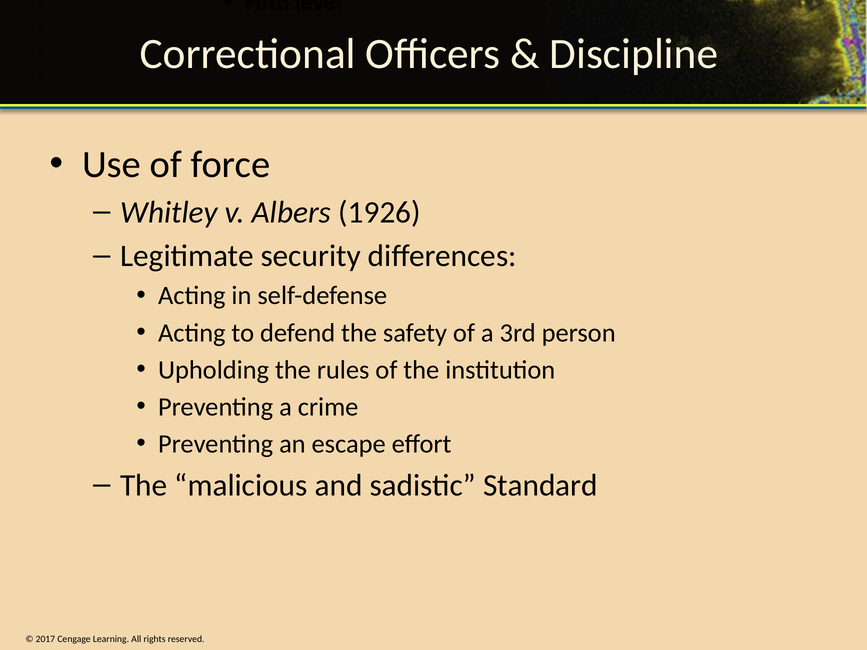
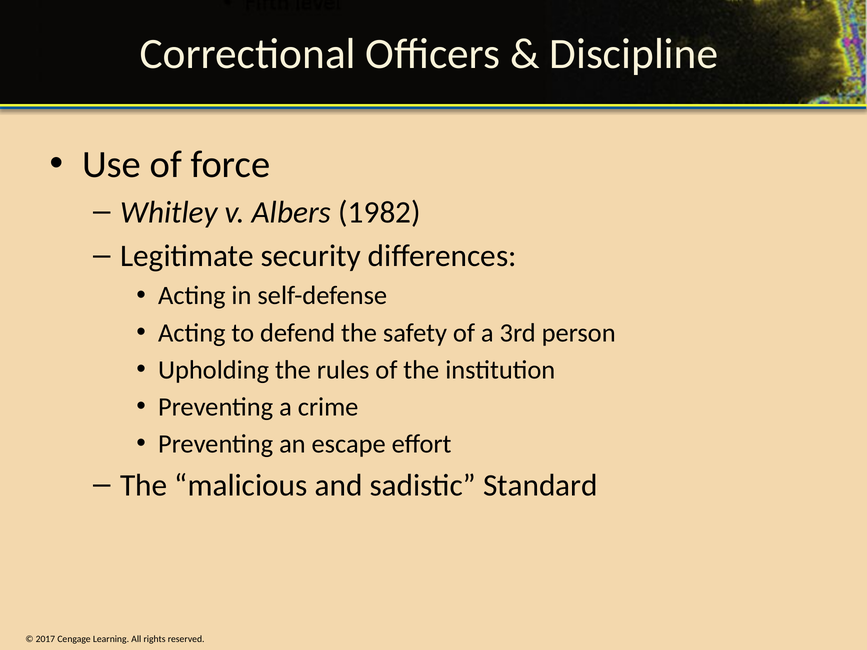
1926: 1926 -> 1982
